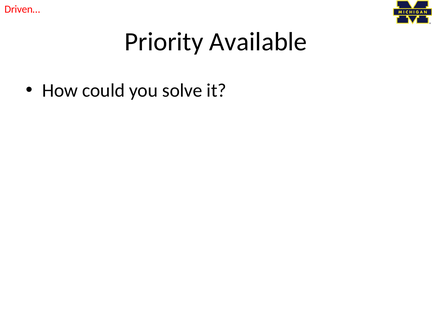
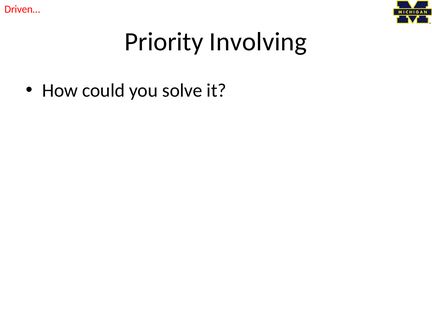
Available: Available -> Involving
